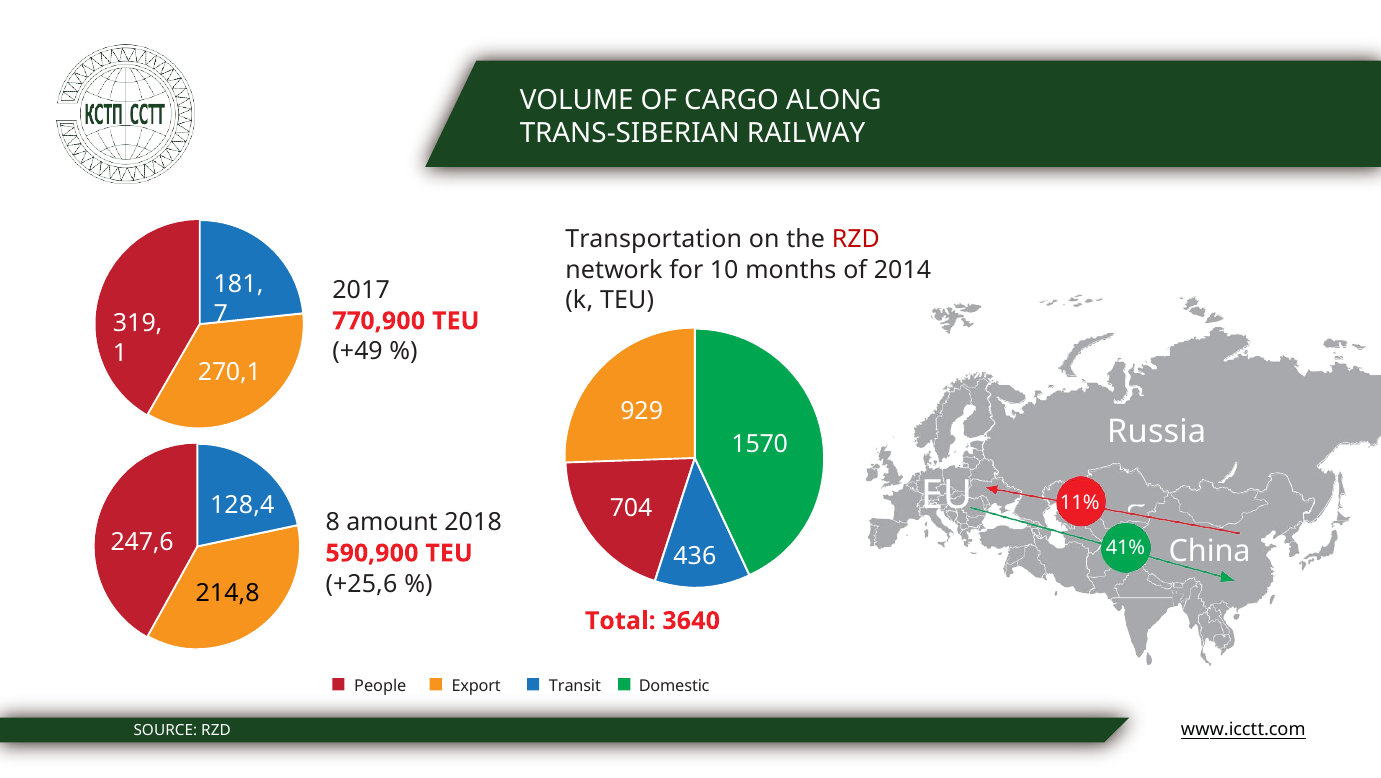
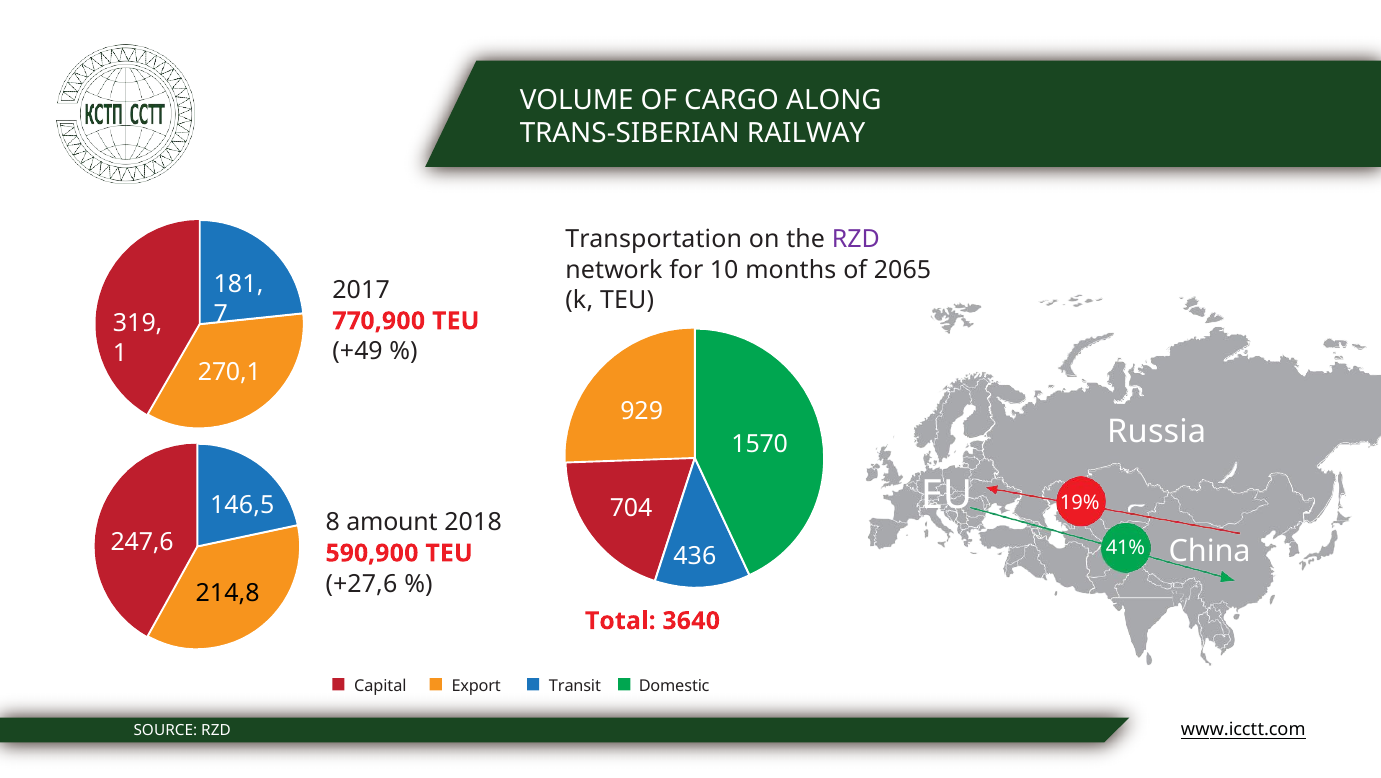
RZD at (856, 239) colour: red -> purple
2014: 2014 -> 2065
11%: 11% -> 19%
128,4: 128,4 -> 146,5
+25,6: +25,6 -> +27,6
People: People -> Capital
